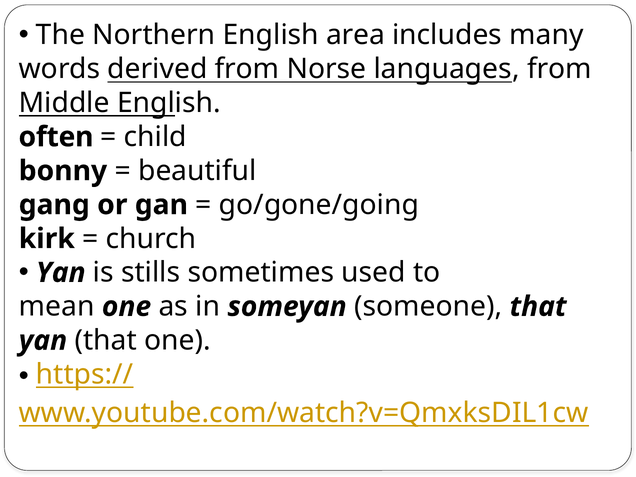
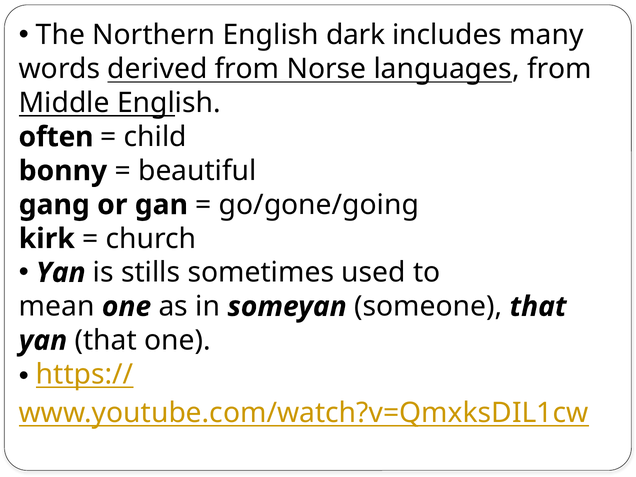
area: area -> dark
